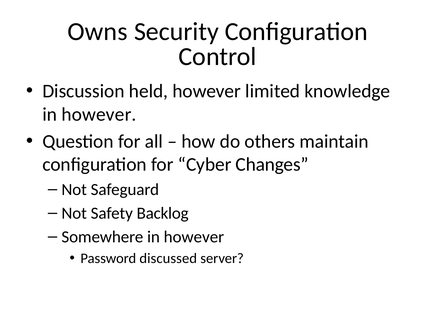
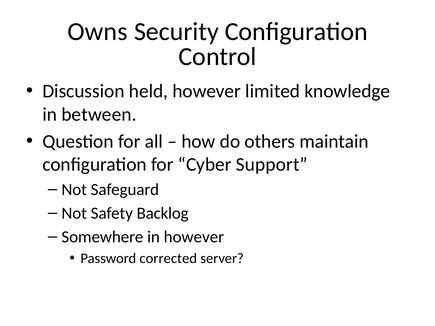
however at (99, 114): however -> between
Changes: Changes -> Support
discussed: discussed -> corrected
